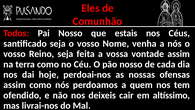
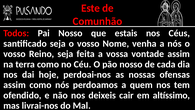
Eles: Eles -> Este
